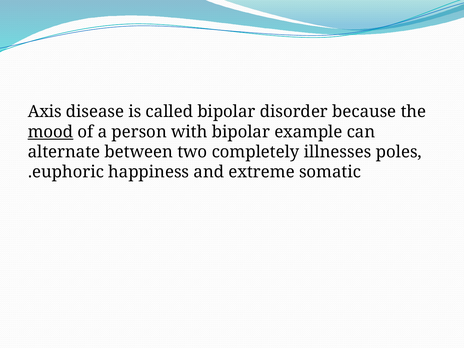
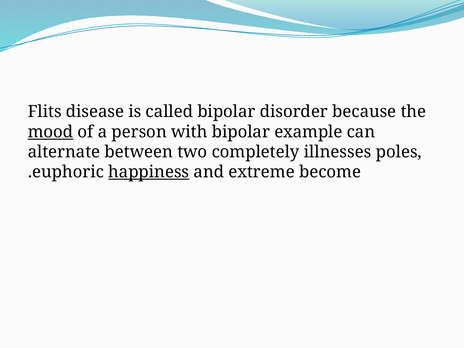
Axis: Axis -> Flits
happiness underline: none -> present
somatic: somatic -> become
